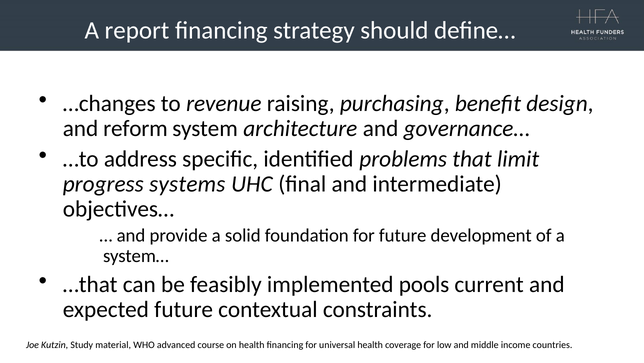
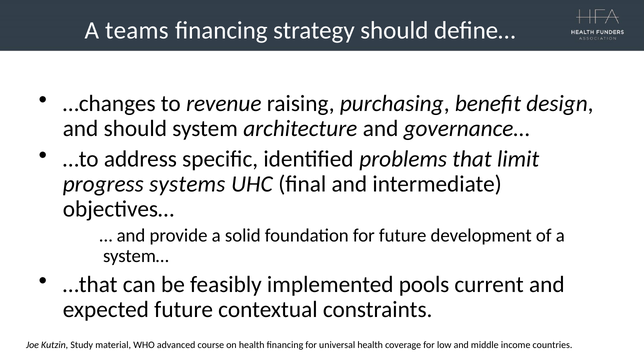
report: report -> teams
and reform: reform -> should
